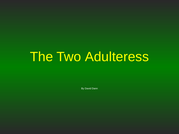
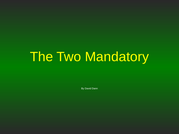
Adulteress: Adulteress -> Mandatory
